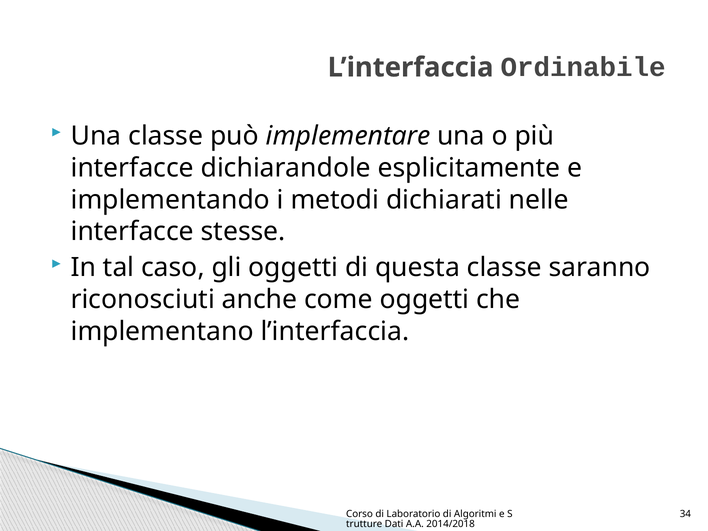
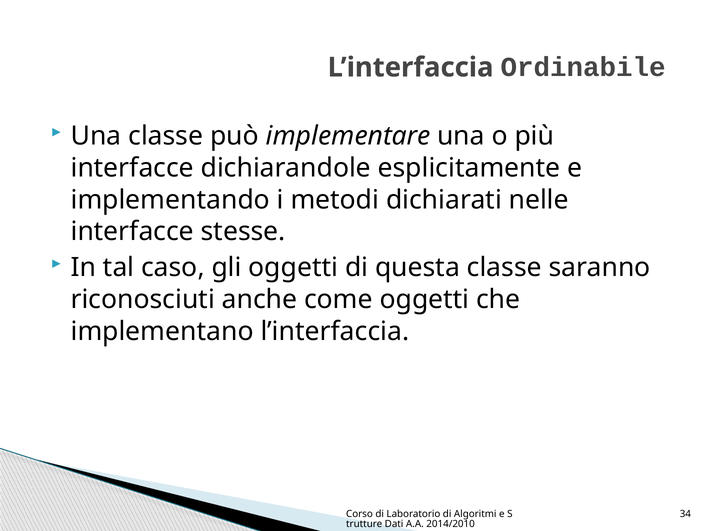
2014/2018: 2014/2018 -> 2014/2010
